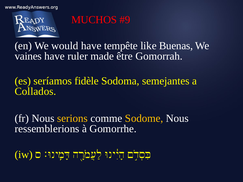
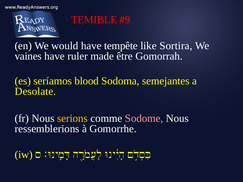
MUCHOS: MUCHOS -> TEMIBLE
Buenas: Buenas -> Sortira
fidèle: fidèle -> blood
Collados: Collados -> Desolate
Sodome colour: yellow -> pink
